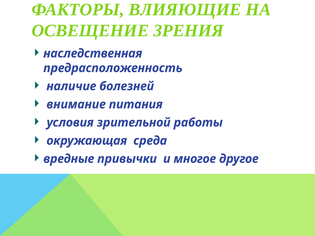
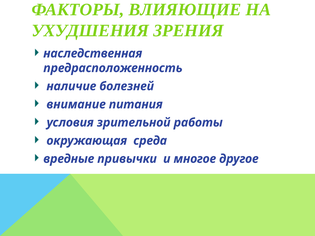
ОСВЕЩЕНИЕ: ОСВЕЩЕНИЕ -> УХУДШЕНИЯ
